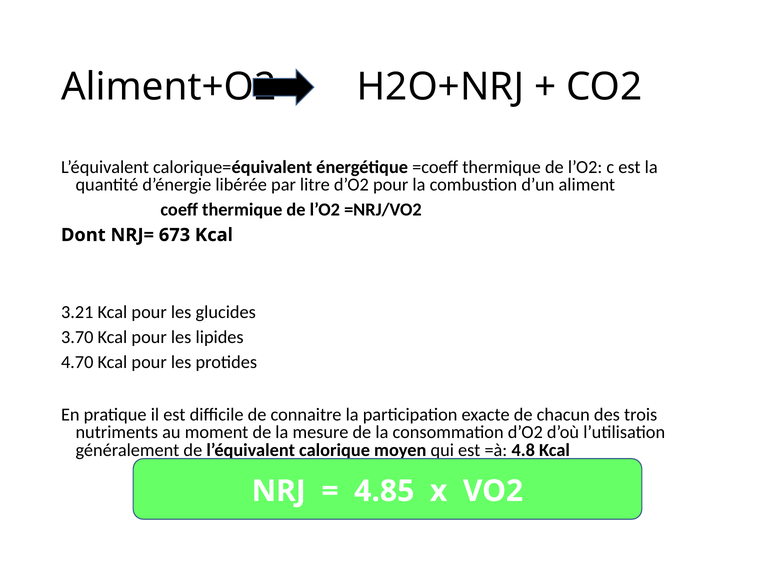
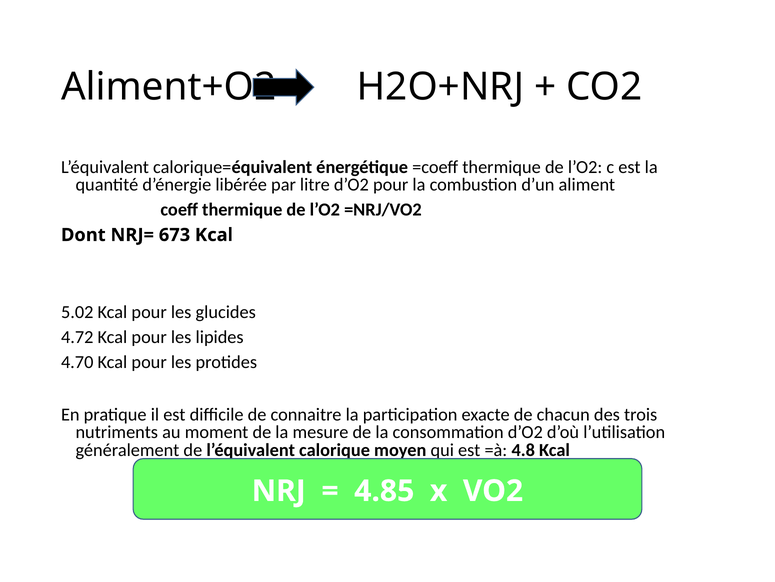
3.21: 3.21 -> 5.02
3.70: 3.70 -> 4.72
